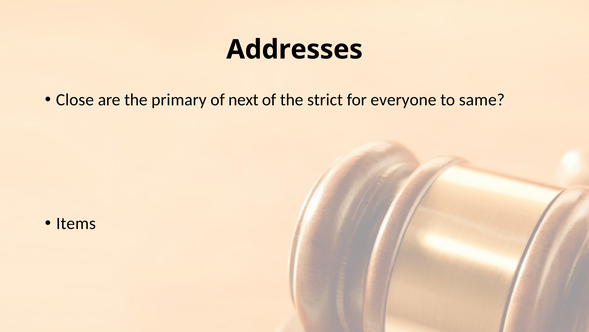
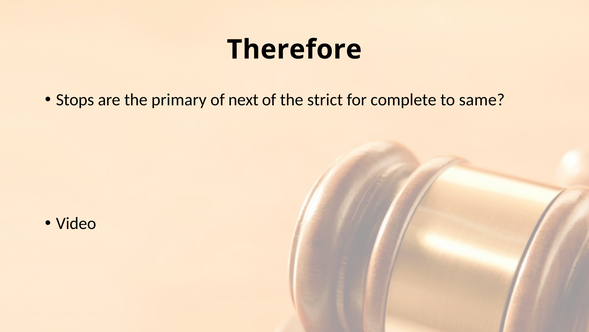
Addresses: Addresses -> Therefore
Close: Close -> Stops
everyone: everyone -> complete
Items: Items -> Video
